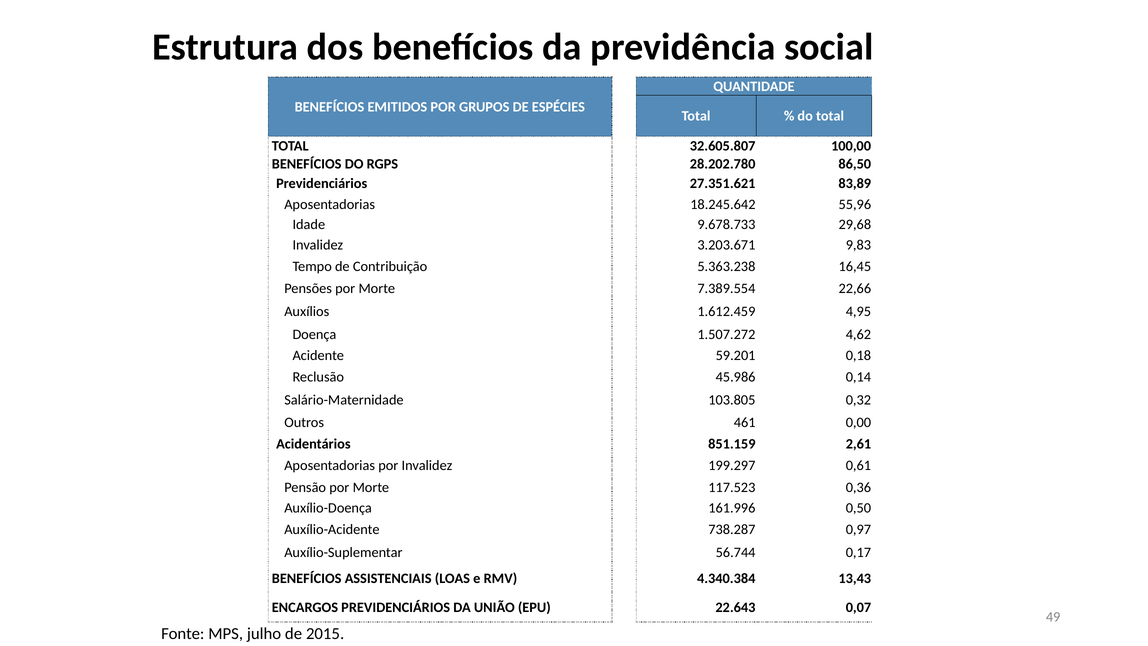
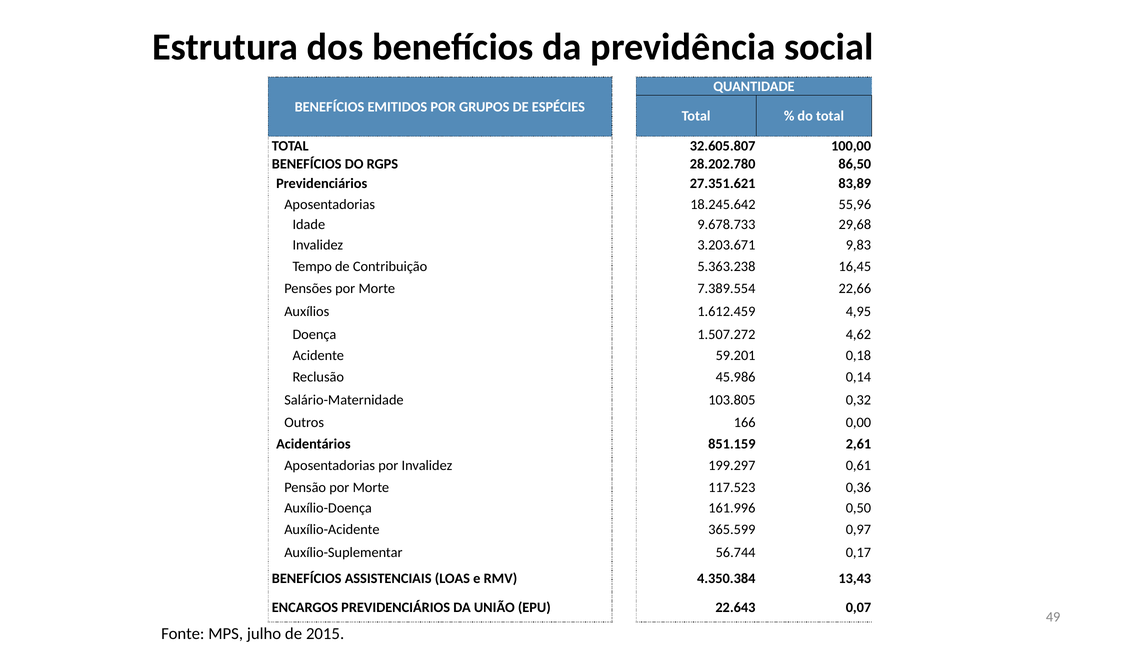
461: 461 -> 166
738.287: 738.287 -> 365.599
4.340.384: 4.340.384 -> 4.350.384
